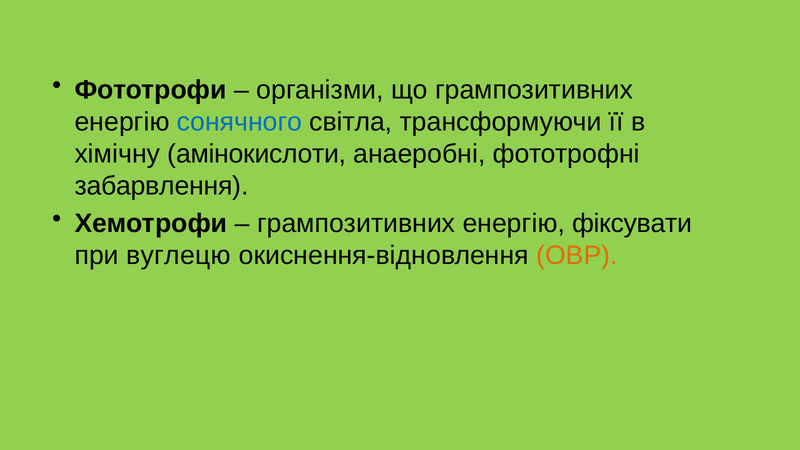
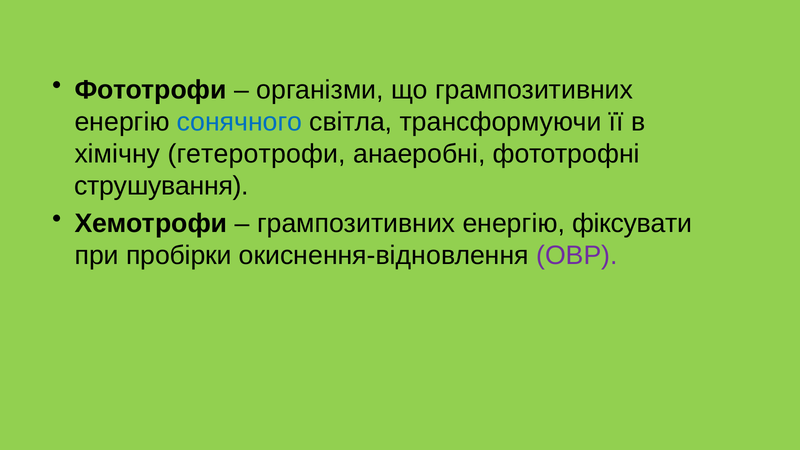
амінокислоти: амінокислоти -> гетеротрофи
забарвлення: забарвлення -> струшування
вуглецю: вуглецю -> пробірки
ОВР colour: orange -> purple
